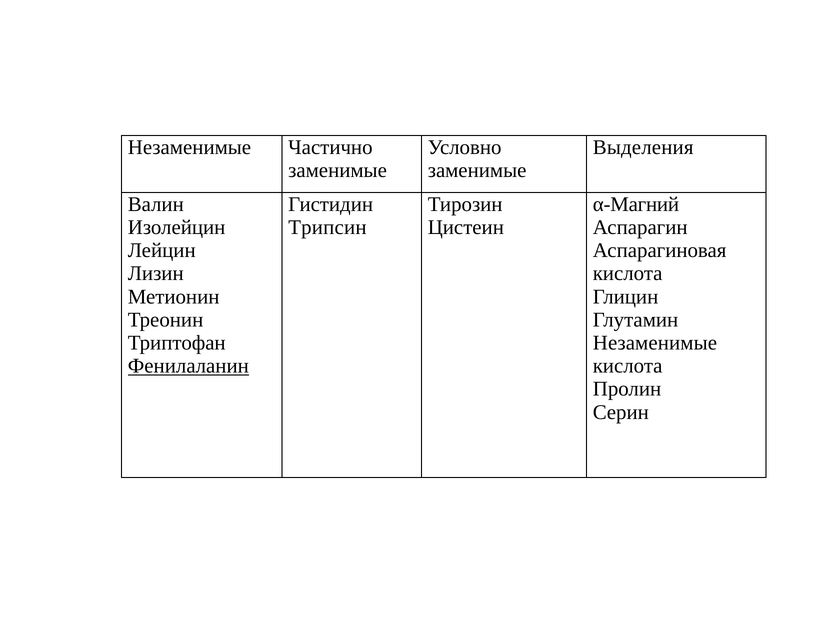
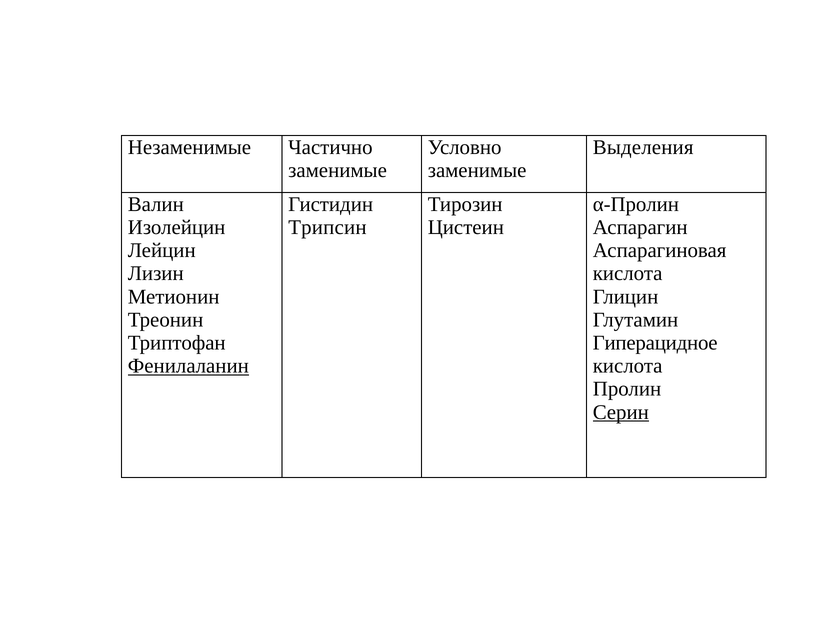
α-Магний: α-Магний -> α-Пролин
Незаменимые at (655, 343): Незаменимые -> Гиперацидное
Серин underline: none -> present
